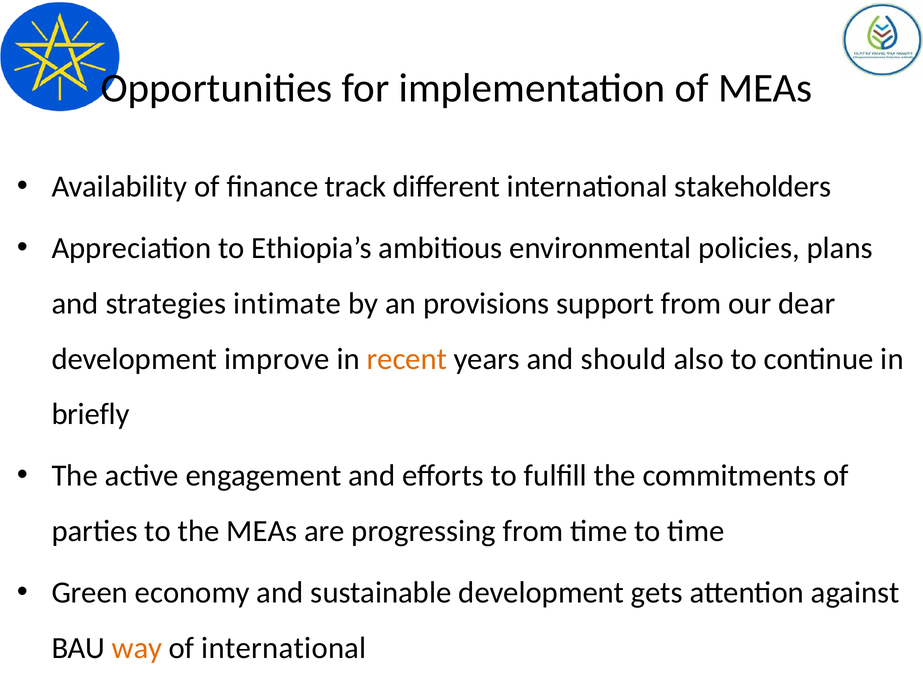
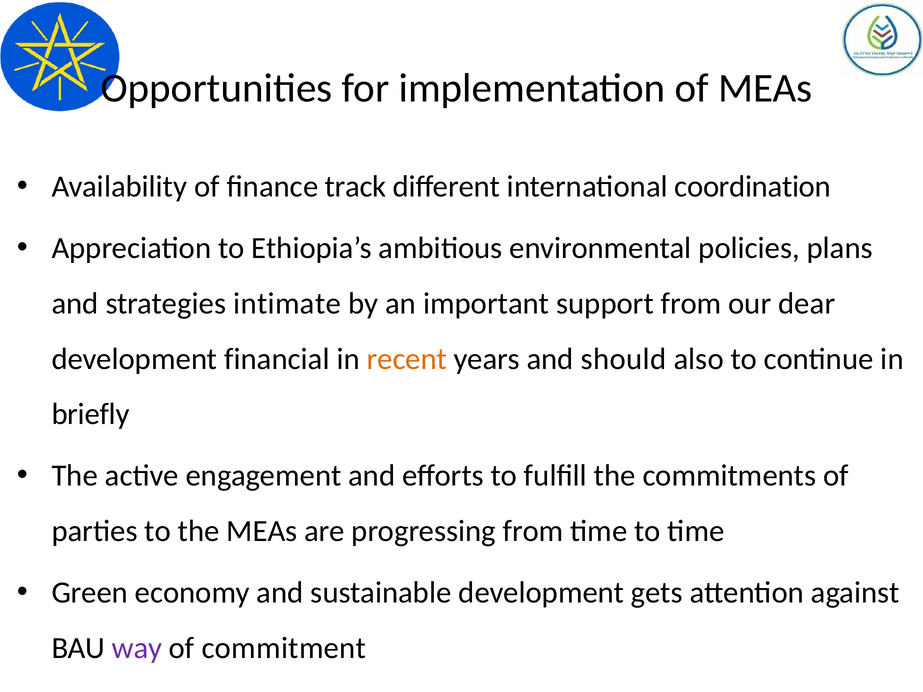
stakeholders: stakeholders -> coordination
provisions: provisions -> important
improve: improve -> financial
way colour: orange -> purple
of international: international -> commitment
